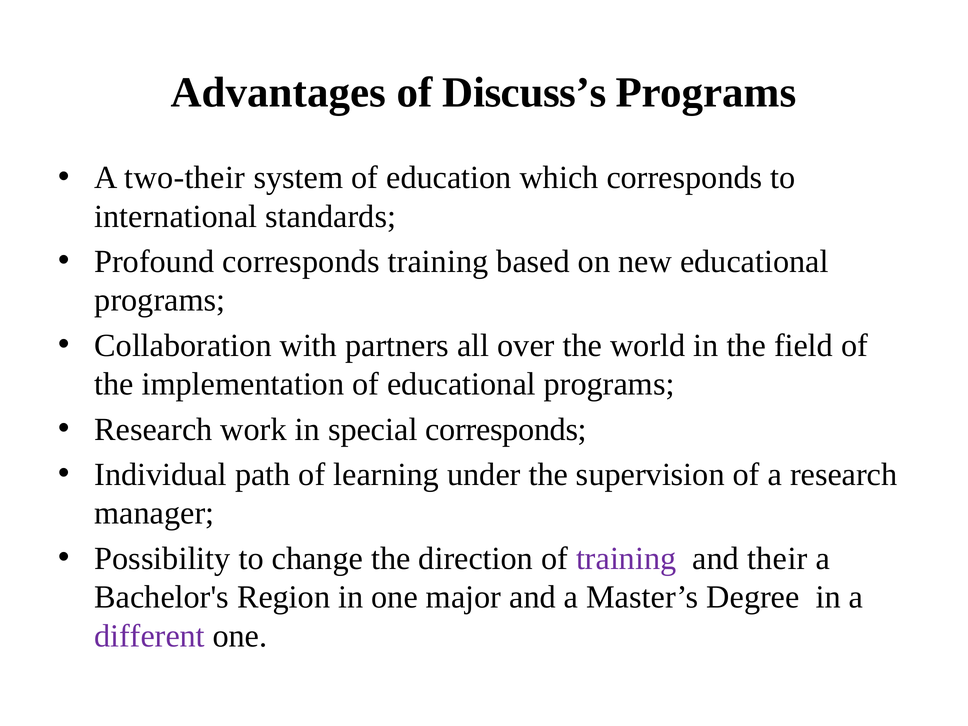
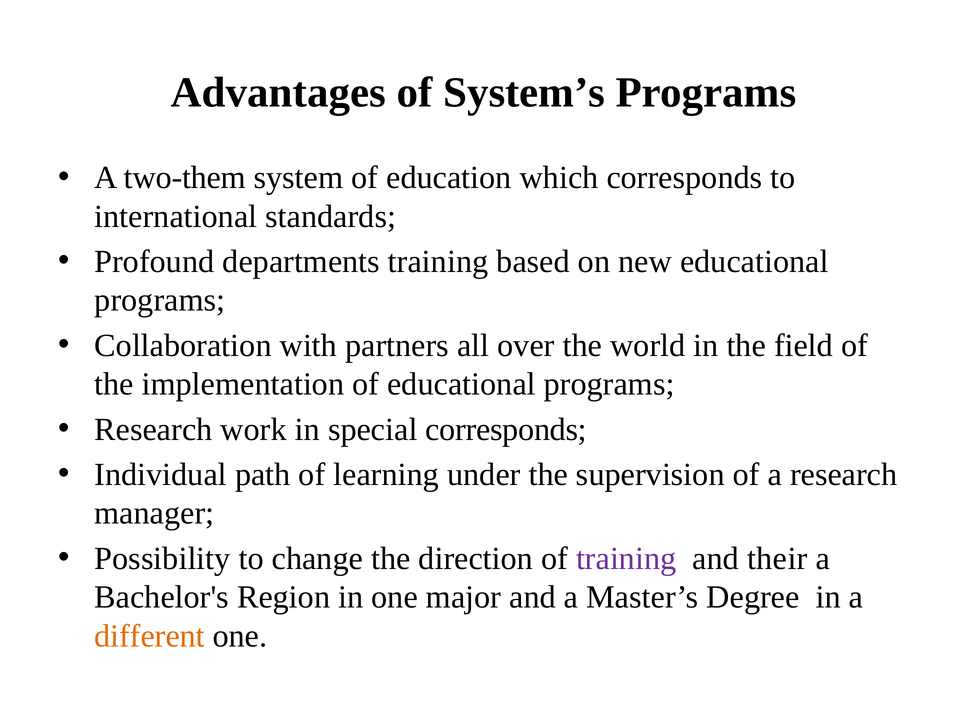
Discuss’s: Discuss’s -> System’s
two-their: two-their -> two-them
Profound corresponds: corresponds -> departments
different colour: purple -> orange
